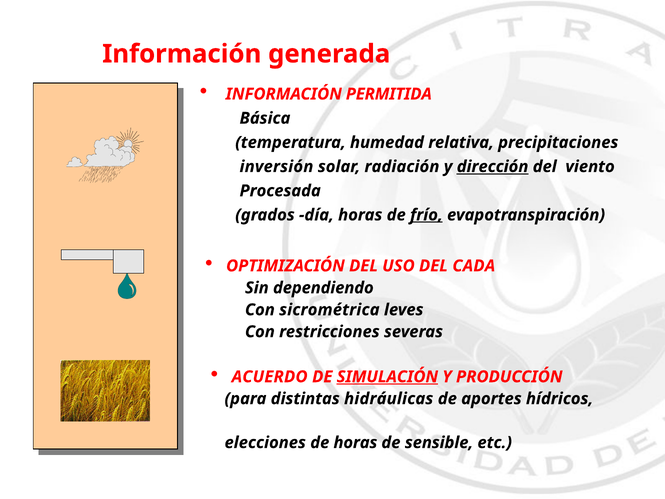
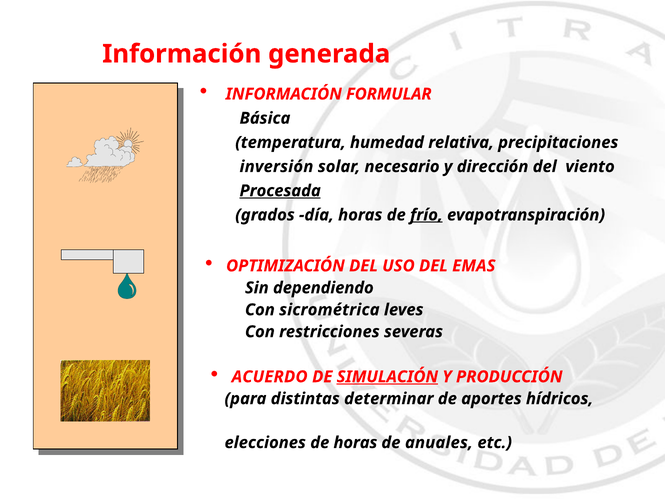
PERMITIDA: PERMITIDA -> FORMULAR
radiación: radiación -> necesario
dirección underline: present -> none
Procesada underline: none -> present
CADA: CADA -> EMAS
hidráulicas: hidráulicas -> determinar
sensible: sensible -> anuales
